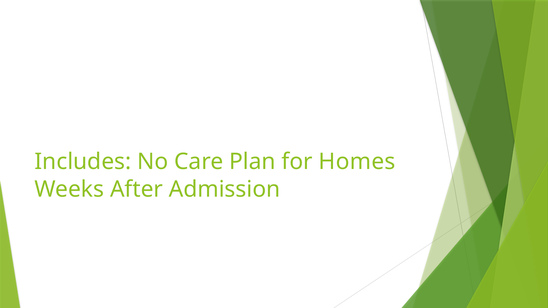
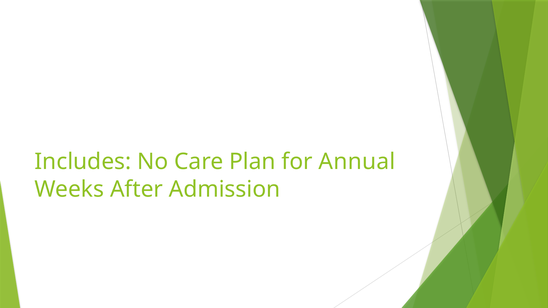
Homes: Homes -> Annual
